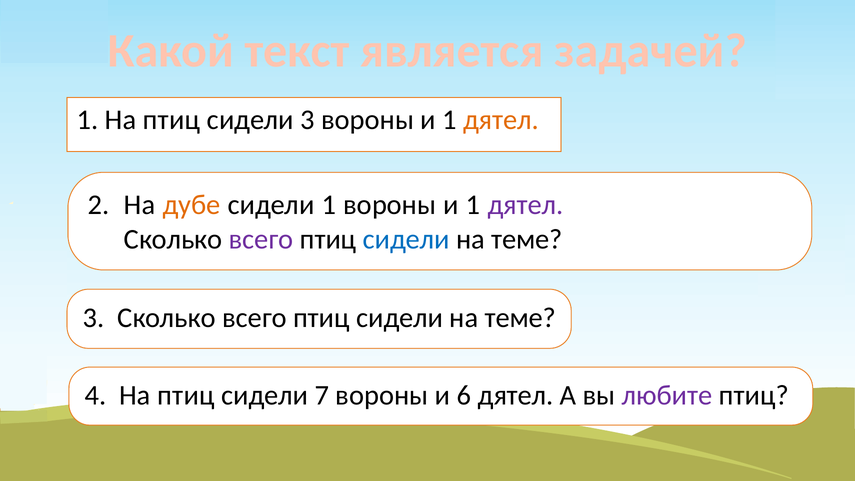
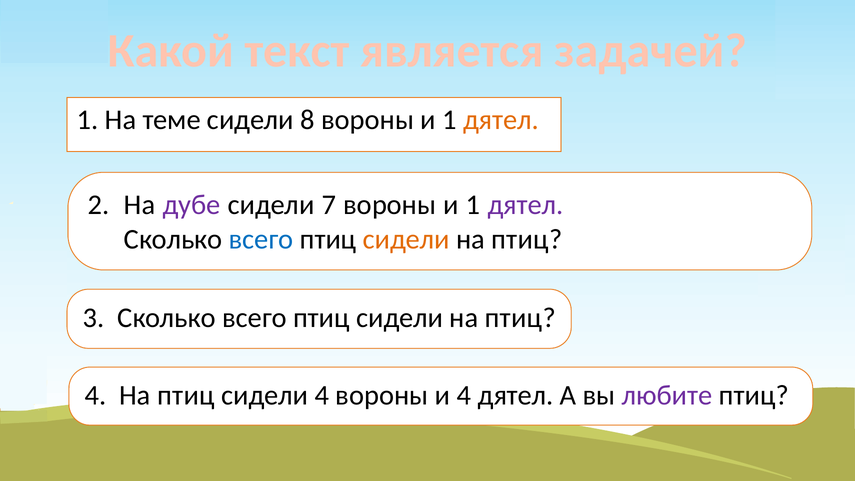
1 На птиц: птиц -> теме
сидели 3: 3 -> 8
дубе colour: orange -> purple
сидели 1: 1 -> 7
всего at (261, 239) colour: purple -> blue
сидели at (406, 239) colour: blue -> orange
теме at (527, 239): теме -> птиц
теме at (520, 318): теме -> птиц
сидели 7: 7 -> 4
и 6: 6 -> 4
